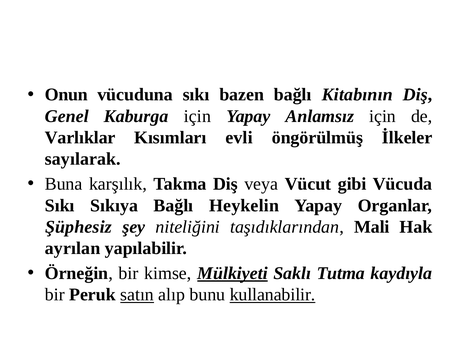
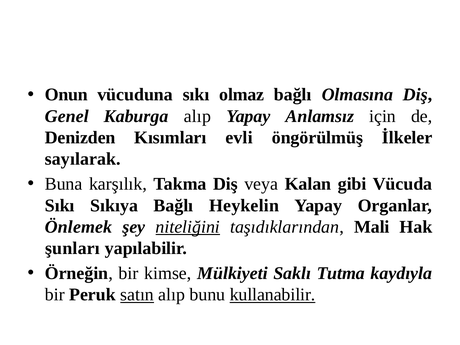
bazen: bazen -> olmaz
Kitabının: Kitabının -> Olmasına
Kaburga için: için -> alıp
Varlıklar: Varlıklar -> Denizden
Vücut: Vücut -> Kalan
Şüphesiz: Şüphesiz -> Önlemek
niteliğini underline: none -> present
ayrılan: ayrılan -> şunları
Mülkiyeti underline: present -> none
